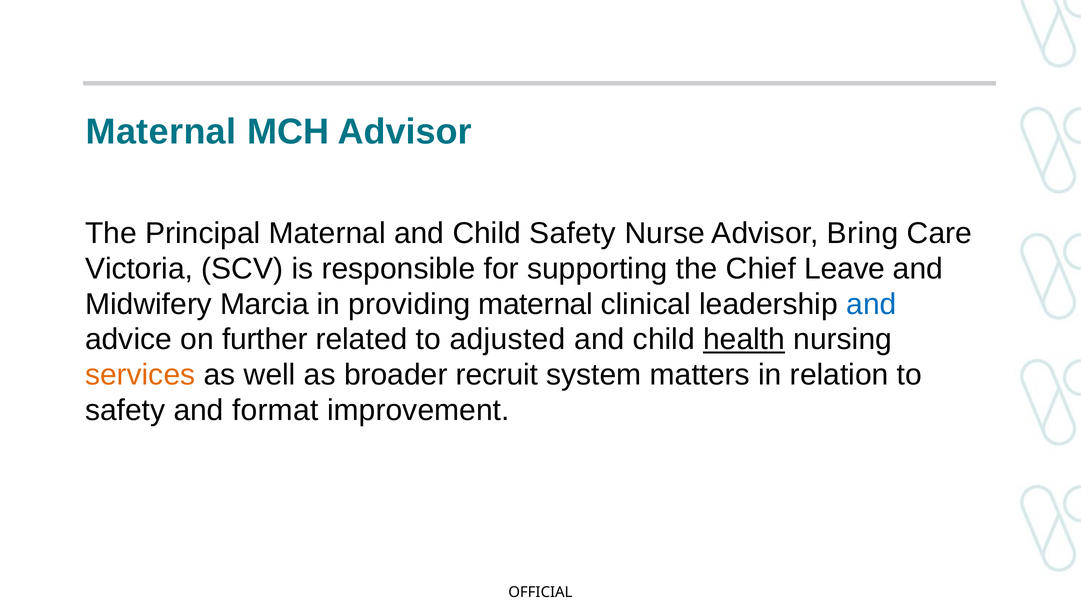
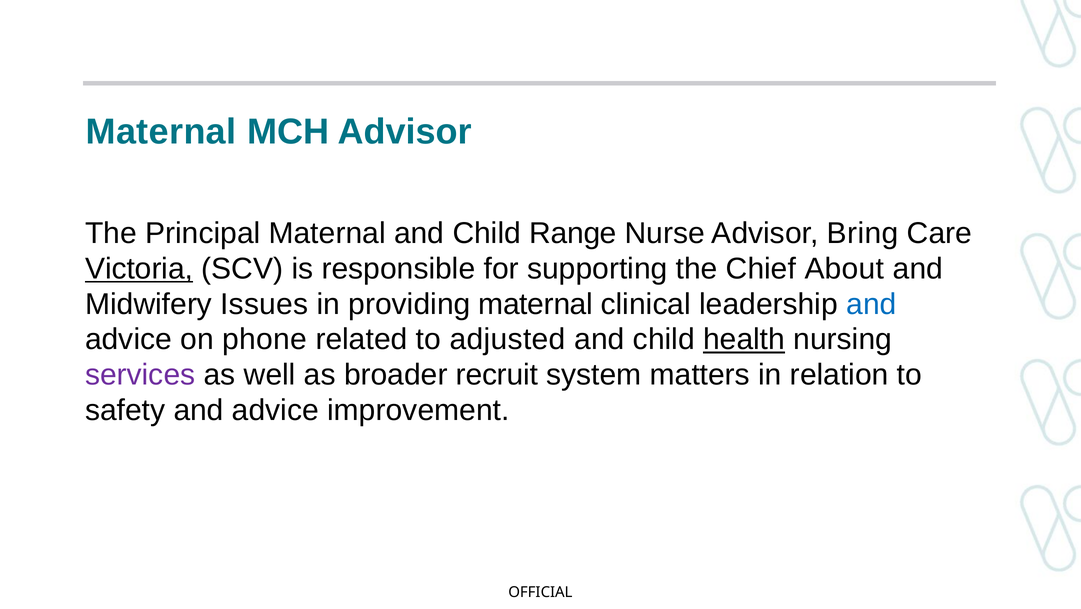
Child Safety: Safety -> Range
Victoria underline: none -> present
Leave: Leave -> About
Marcia: Marcia -> Issues
further: further -> phone
services colour: orange -> purple
safety and format: format -> advice
